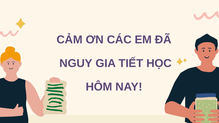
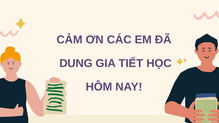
NGUY: NGUY -> DUNG
